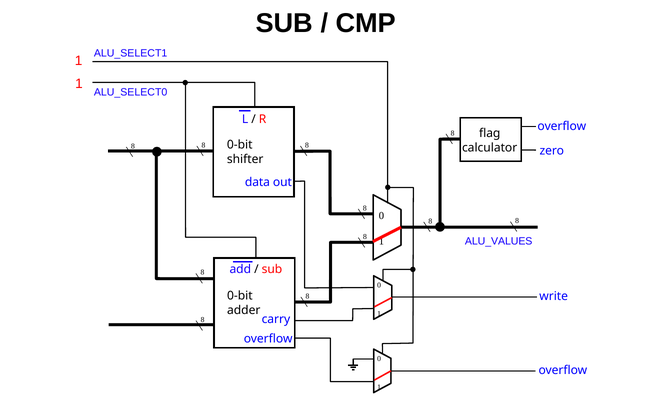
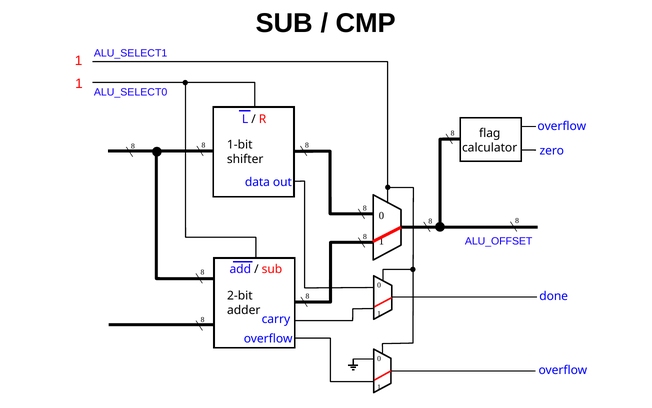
0-bit at (240, 145): 0-bit -> 1-bit
ALU_VALUES: ALU_VALUES -> ALU_OFFSET
0-bit at (240, 296): 0-bit -> 2-bit
write: write -> done
